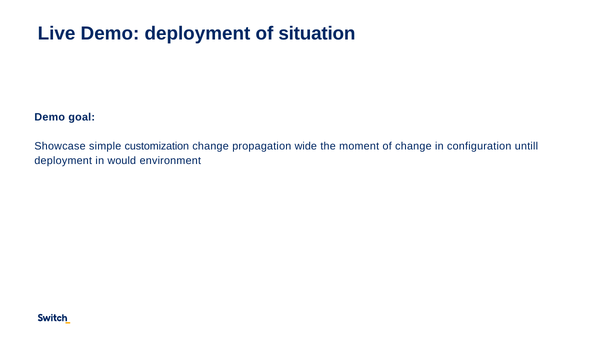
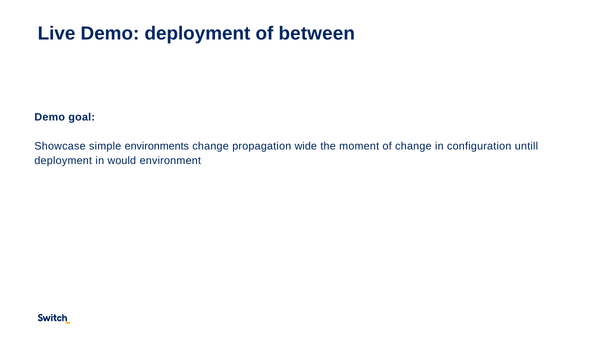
situation: situation -> between
customization: customization -> environments
